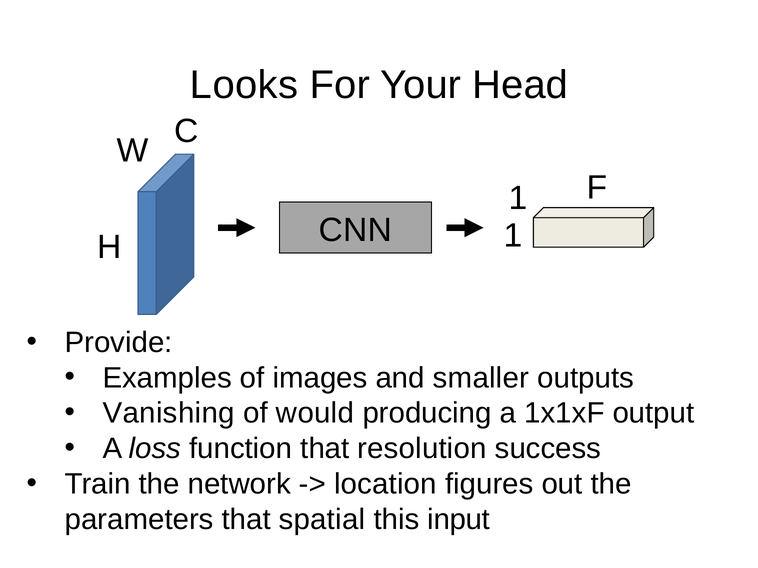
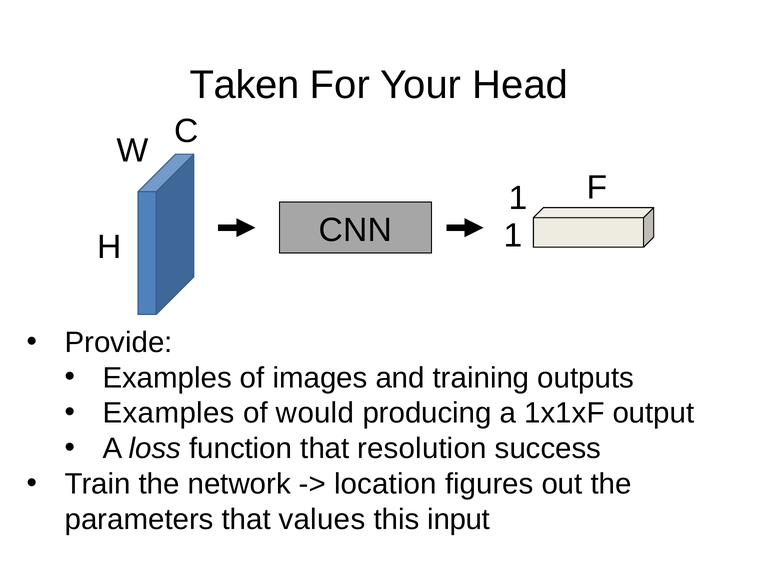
Looks: Looks -> Taken
smaller: smaller -> training
Vanishing at (169, 414): Vanishing -> Examples
spatial: spatial -> values
